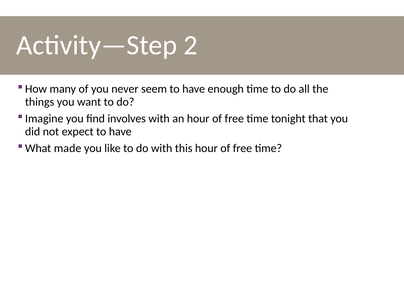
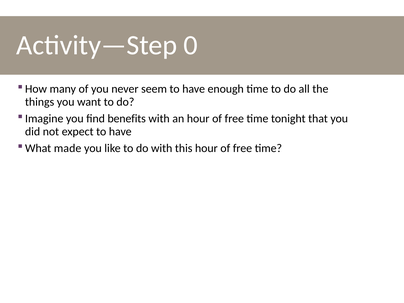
2: 2 -> 0
involves: involves -> benefits
